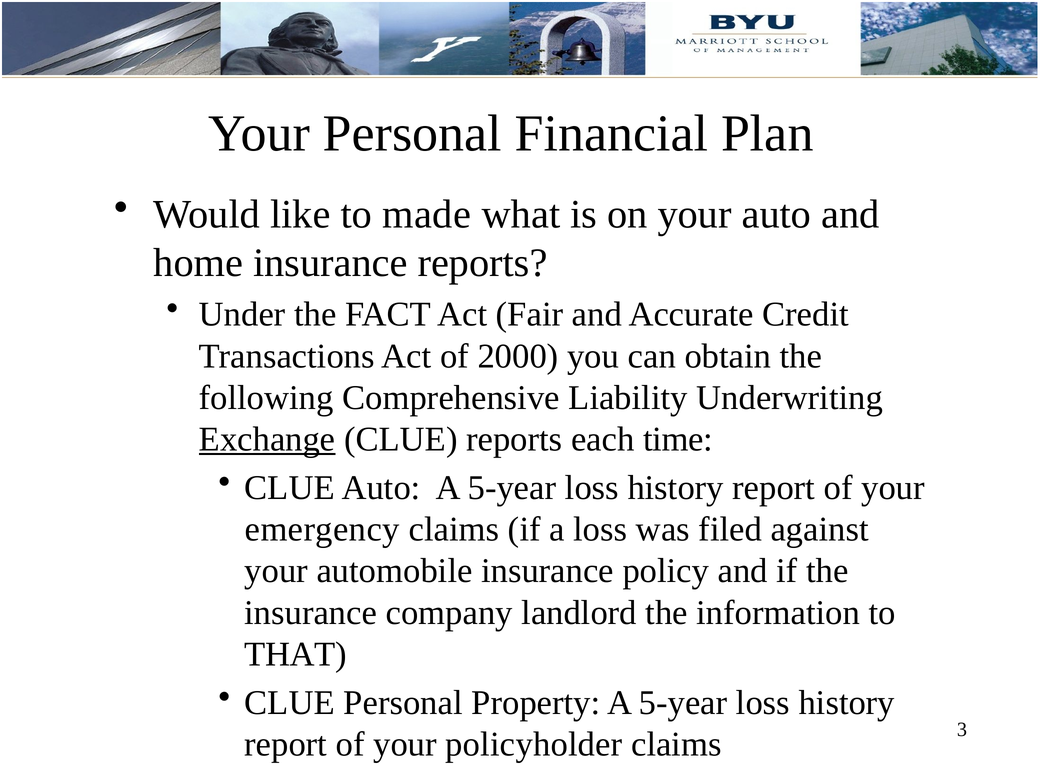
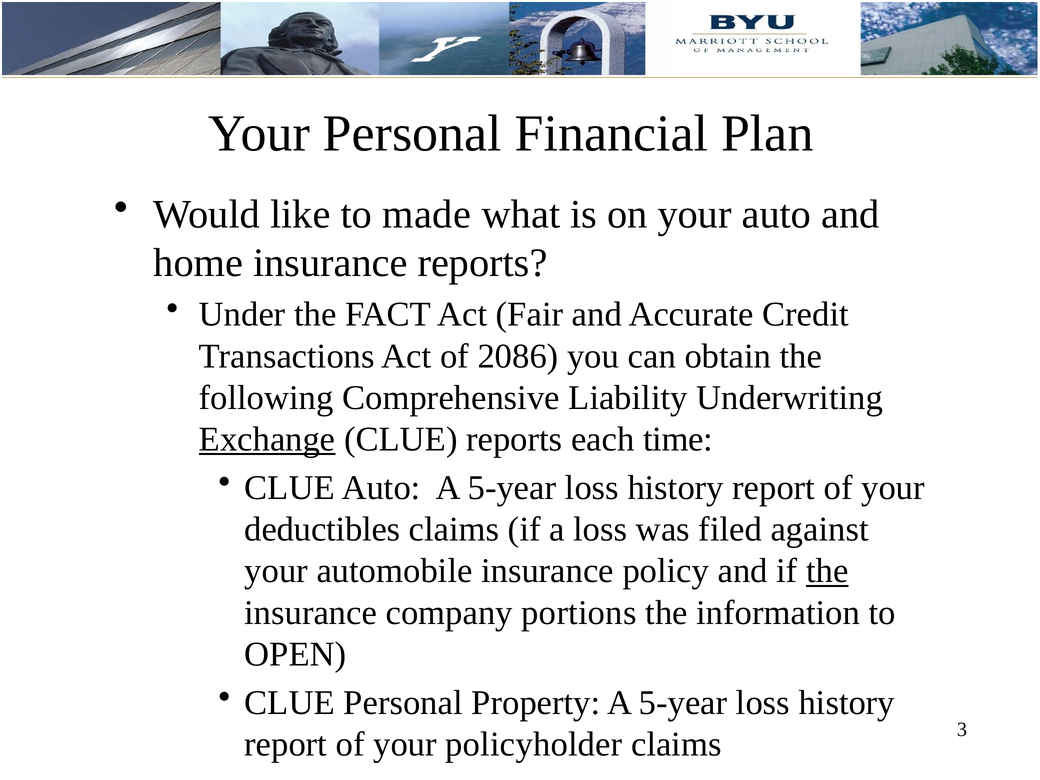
2000: 2000 -> 2086
emergency: emergency -> deductibles
the at (827, 571) underline: none -> present
landlord: landlord -> portions
THAT: THAT -> OPEN
